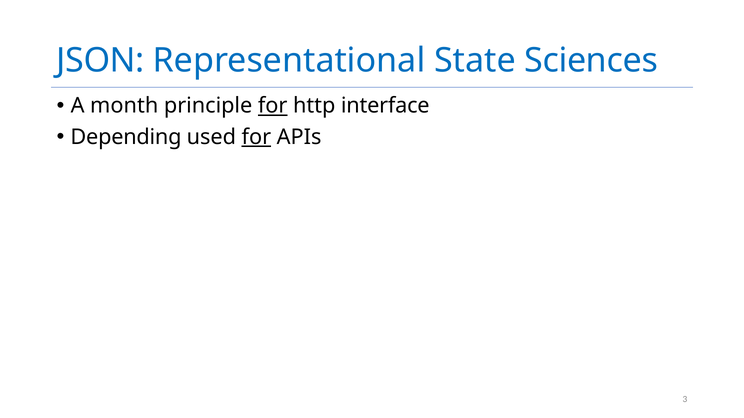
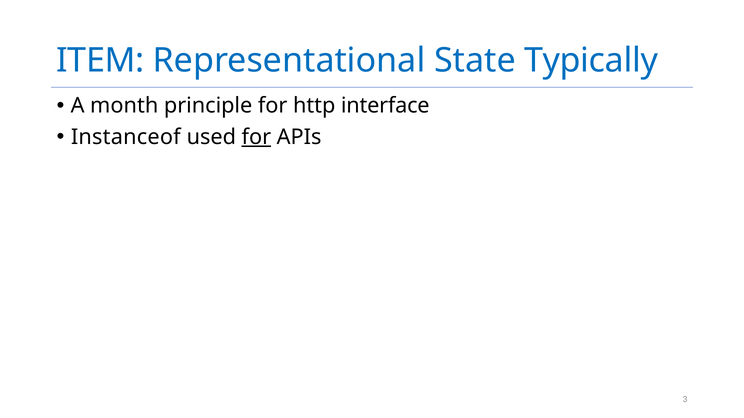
JSON: JSON -> ITEM
Sciences: Sciences -> Typically
for at (273, 106) underline: present -> none
Depending: Depending -> Instanceof
